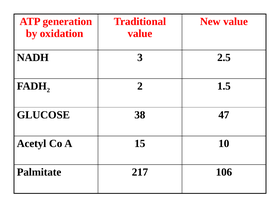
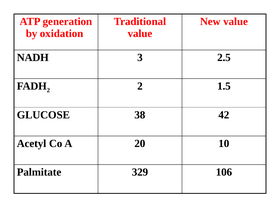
47: 47 -> 42
15: 15 -> 20
217: 217 -> 329
